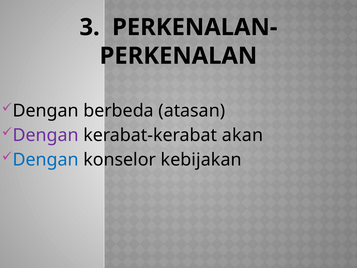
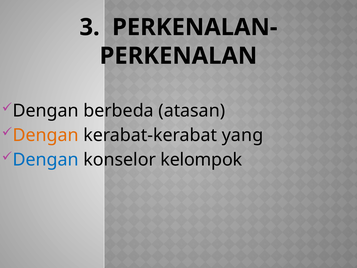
Dengan at (46, 135) colour: purple -> orange
akan: akan -> yang
kebijakan: kebijakan -> kelompok
